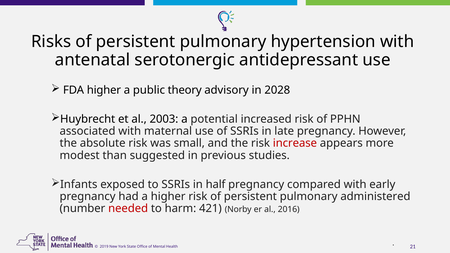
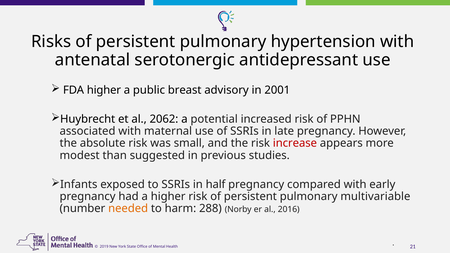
theory: theory -> breast
2028: 2028 -> 2001
2003: 2003 -> 2062
administered: administered -> multivariable
needed colour: red -> orange
421: 421 -> 288
